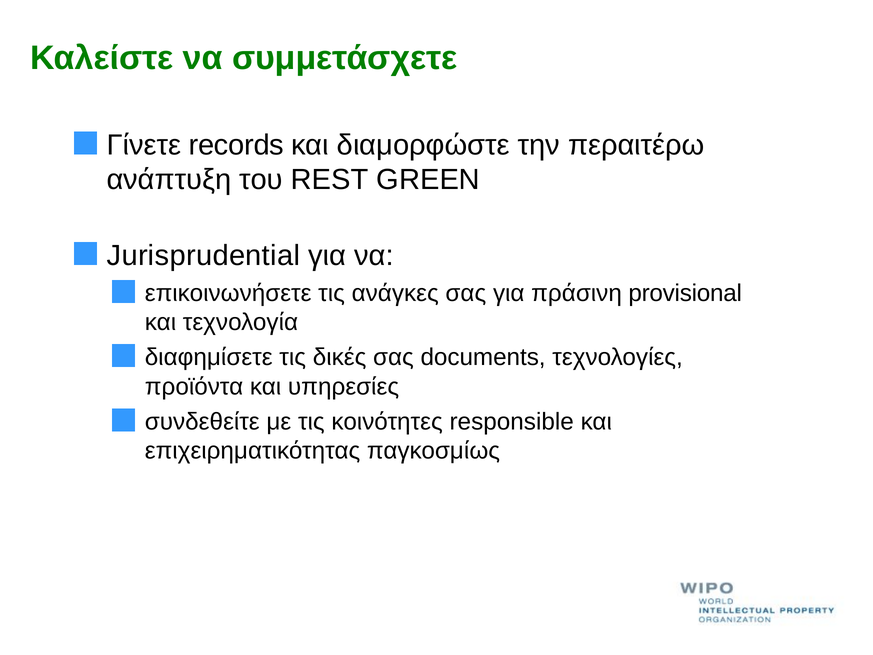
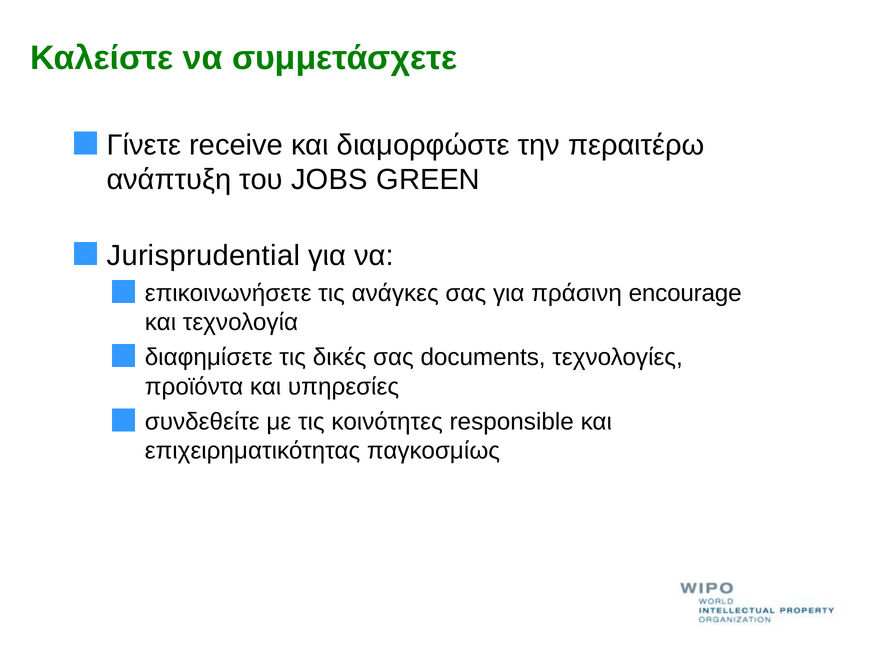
records: records -> receive
REST: REST -> JOBS
provisional: provisional -> encourage
